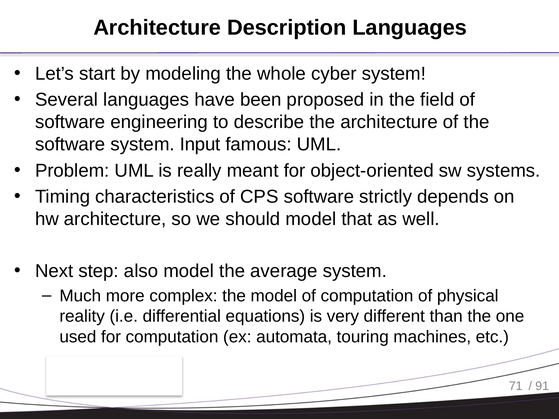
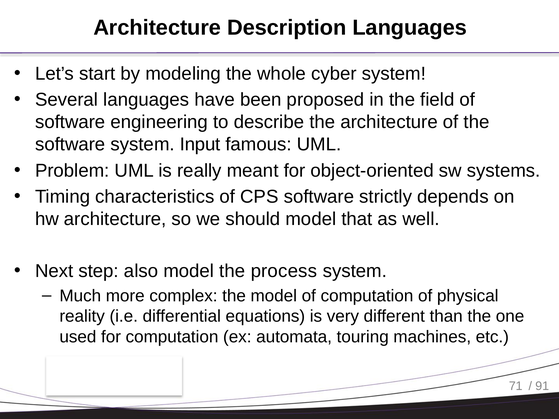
average: average -> process
